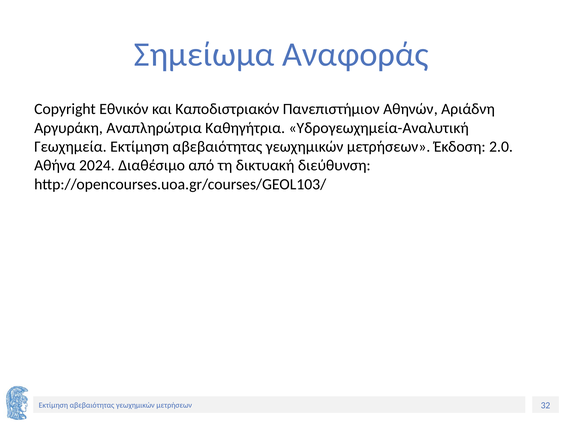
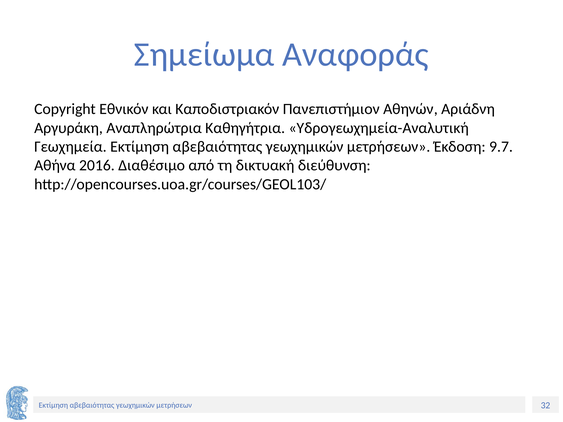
2.0: 2.0 -> 9.7
2024: 2024 -> 2016
